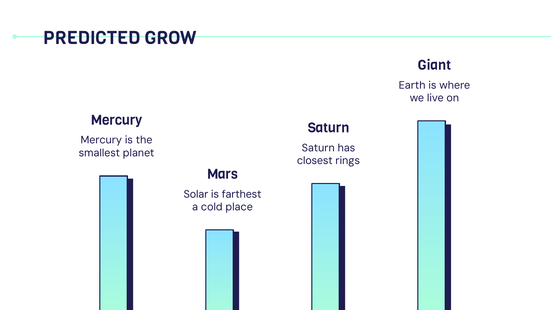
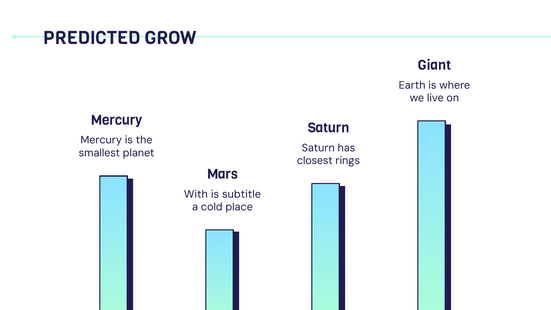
Solar: Solar -> With
farthest: farthest -> subtitle
